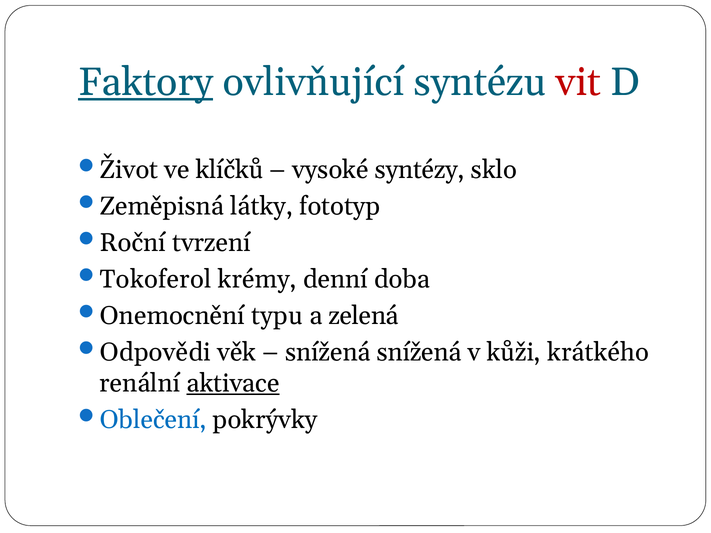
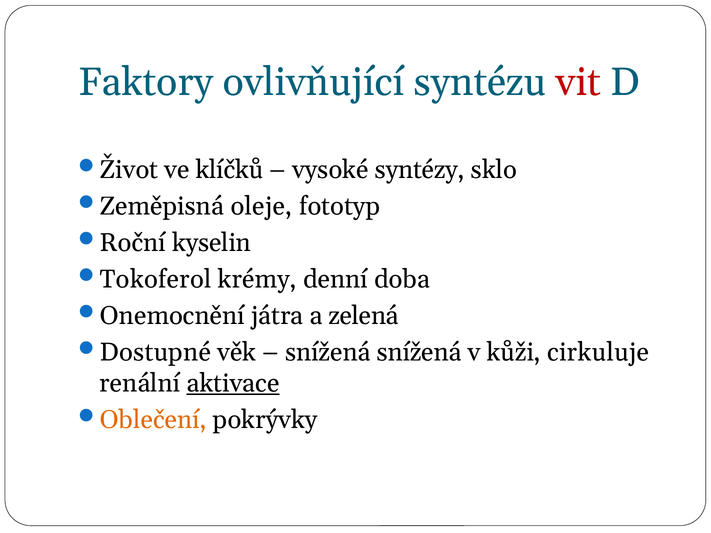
Faktory underline: present -> none
látky: látky -> oleje
tvrzení: tvrzení -> kyselin
typu: typu -> játra
Odpovědi: Odpovědi -> Dostupné
krátkého: krátkého -> cirkuluje
Oblečení colour: blue -> orange
